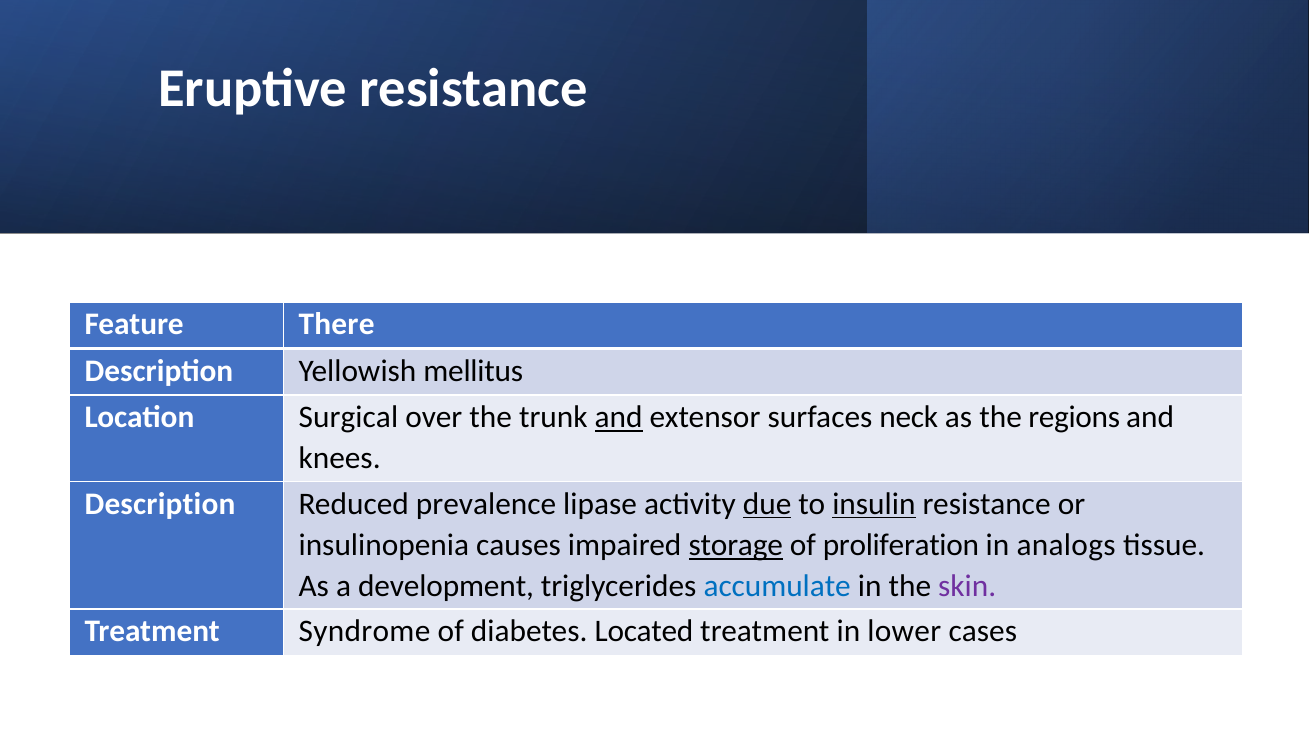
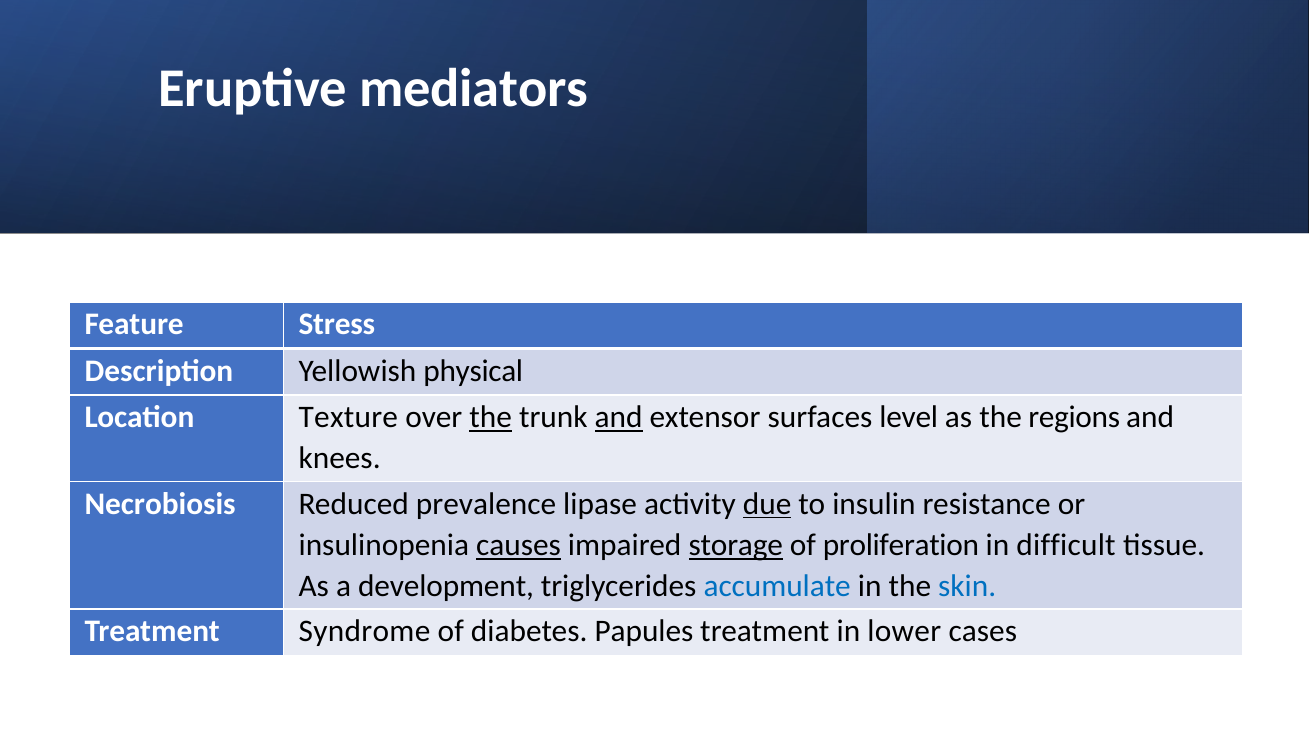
Eruptive resistance: resistance -> mediators
There: There -> Stress
mellitus: mellitus -> physical
Surgical: Surgical -> Texture
the at (491, 417) underline: none -> present
neck: neck -> level
Description at (160, 504): Description -> Necrobiosis
insulin underline: present -> none
causes underline: none -> present
analogs: analogs -> difficult
skin colour: purple -> blue
Located: Located -> Papules
